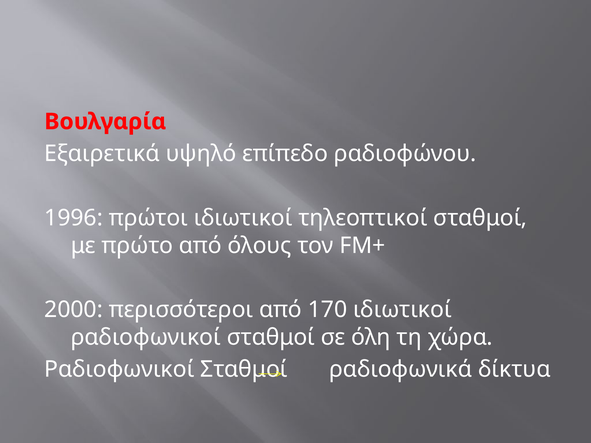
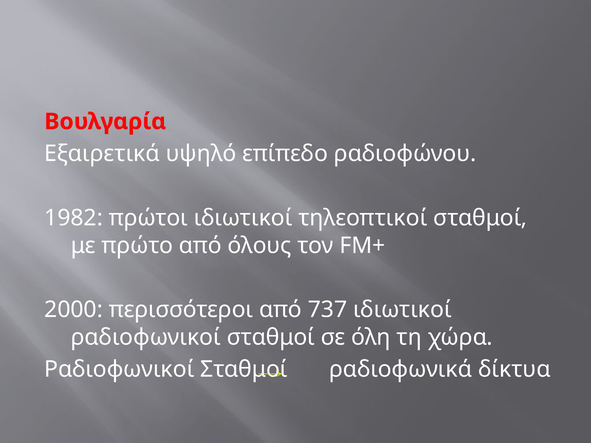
1996: 1996 -> 1982
170: 170 -> 737
